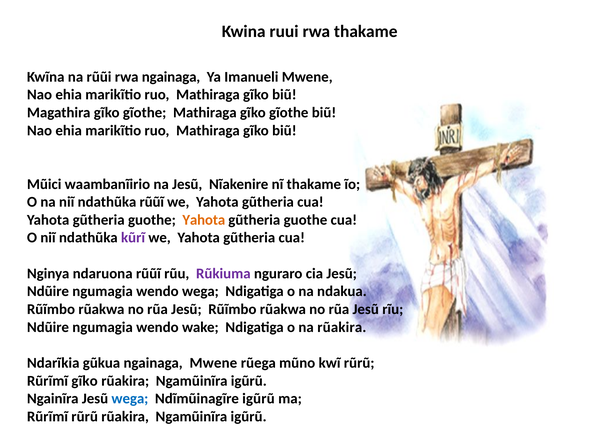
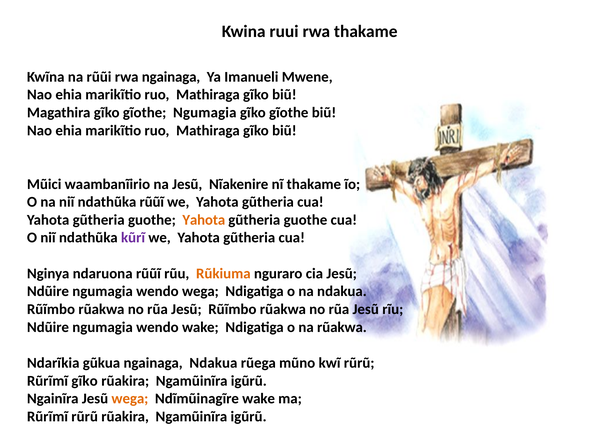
gĩothe Mathiraga: Mathiraga -> Ngumagia
Rũkiuma colour: purple -> orange
na rũakira: rũakira -> rũakwa
ngainaga Mwene: Mwene -> Ndakua
wega at (130, 399) colour: blue -> orange
Ndĩmũinagĩre igũrũ: igũrũ -> wake
